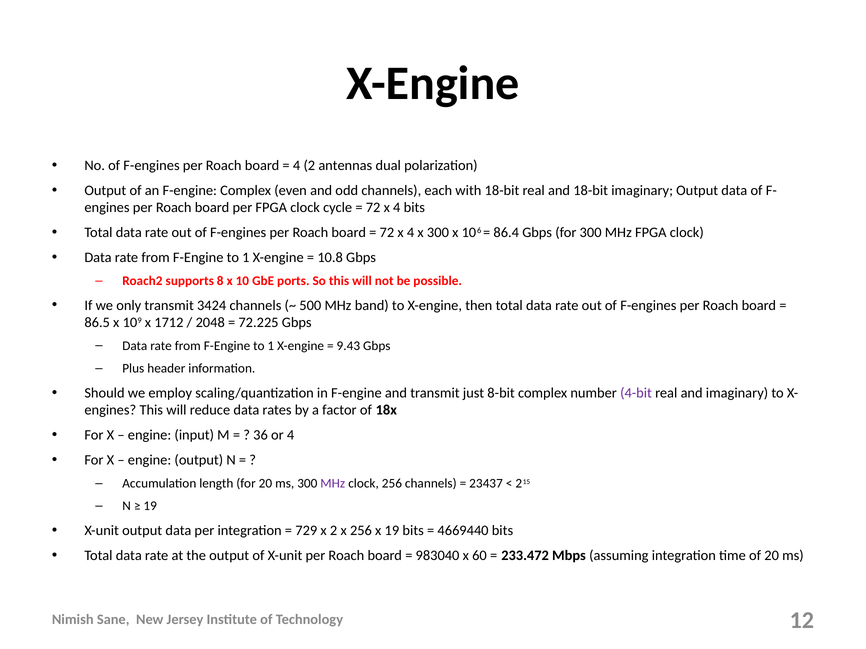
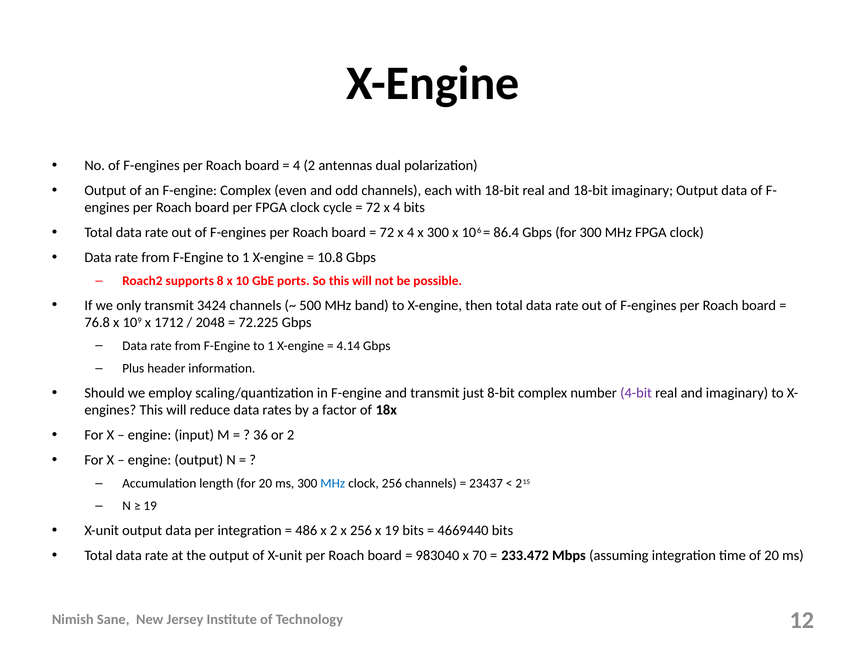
86.5: 86.5 -> 76.8
9.43: 9.43 -> 4.14
or 4: 4 -> 2
MHz at (333, 484) colour: purple -> blue
729: 729 -> 486
60: 60 -> 70
